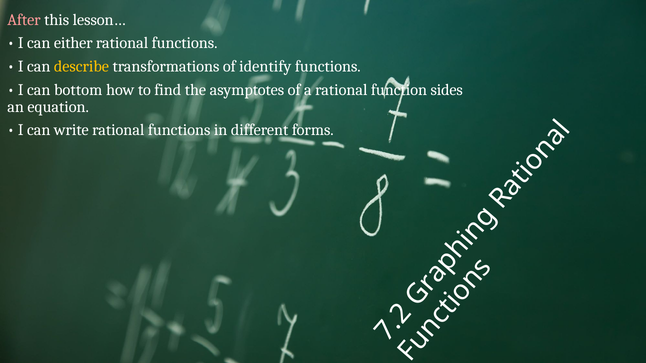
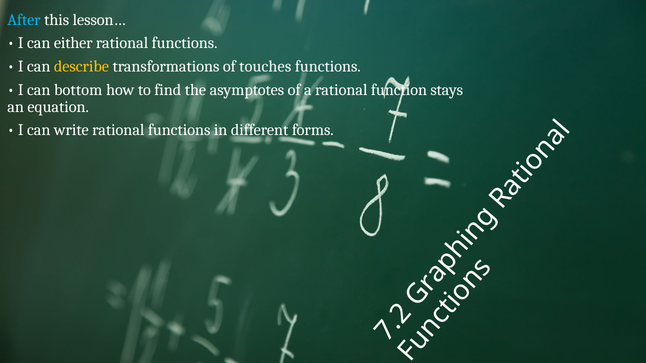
After colour: pink -> light blue
identify: identify -> touches
sides: sides -> stays
